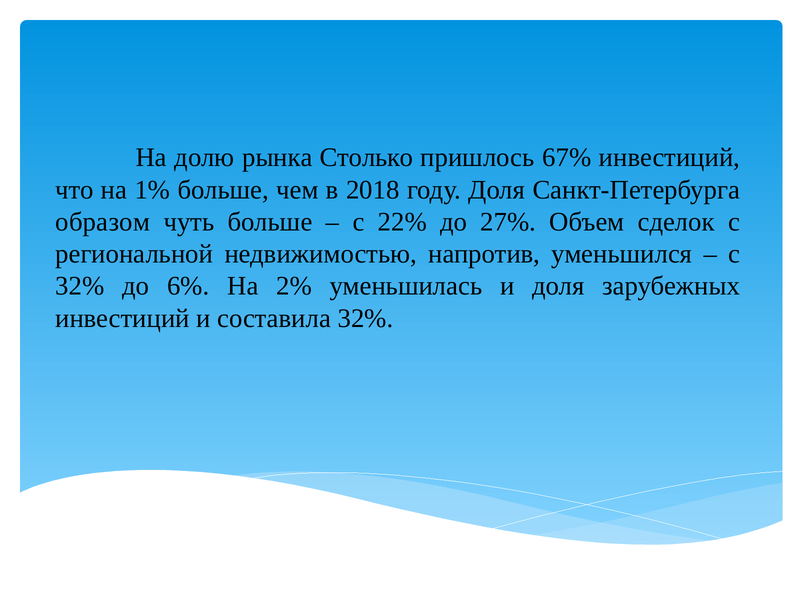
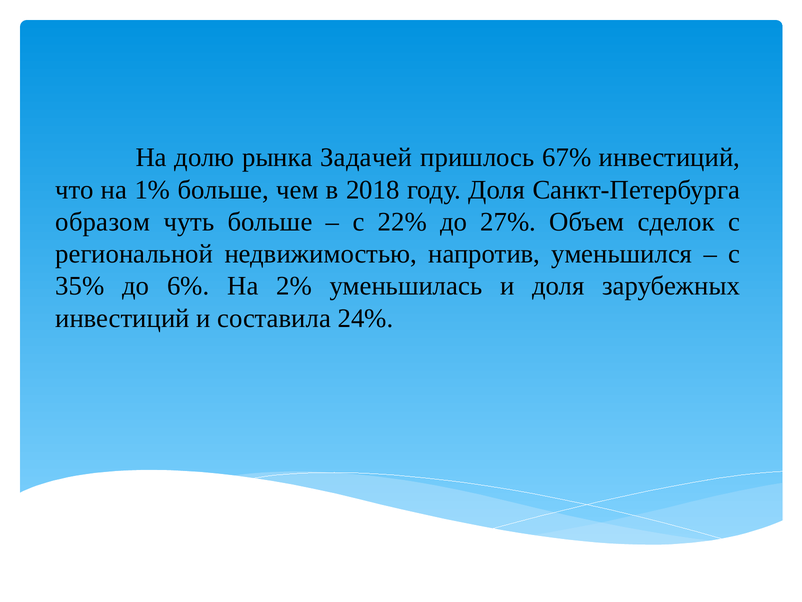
Столько: Столько -> Задачей
32% at (80, 286): 32% -> 35%
составила 32%: 32% -> 24%
